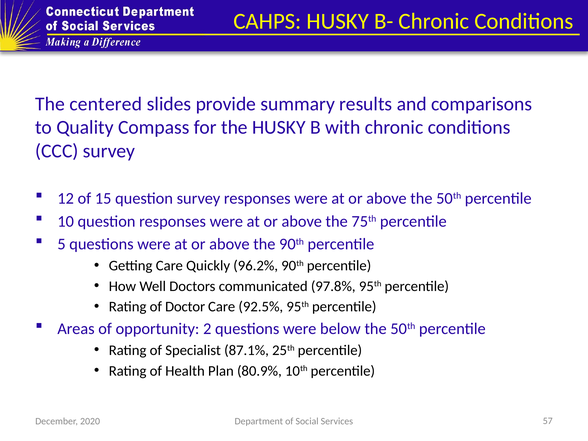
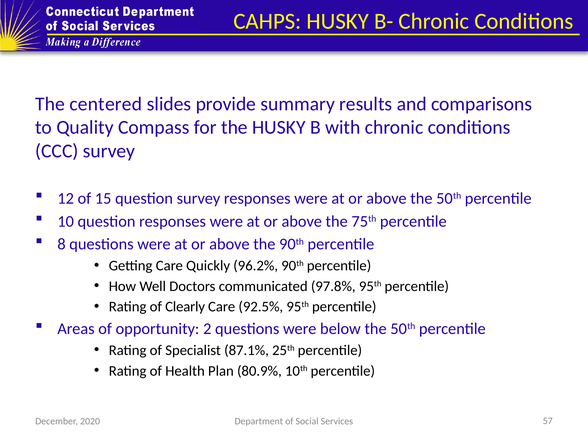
5: 5 -> 8
Doctor: Doctor -> Clearly
